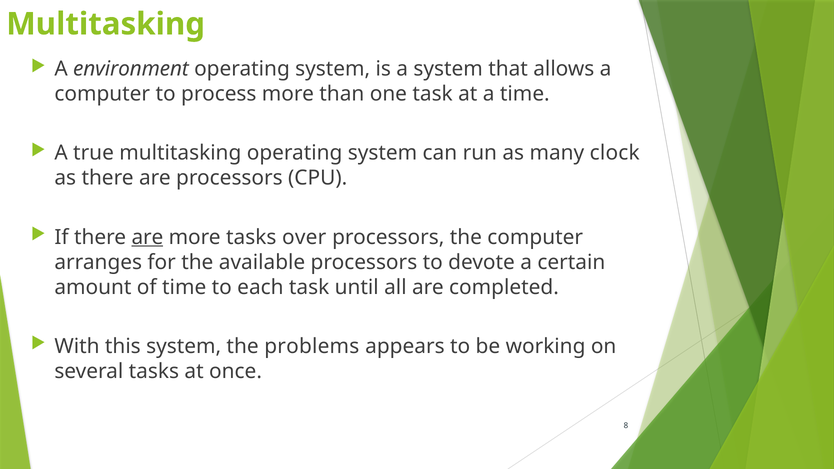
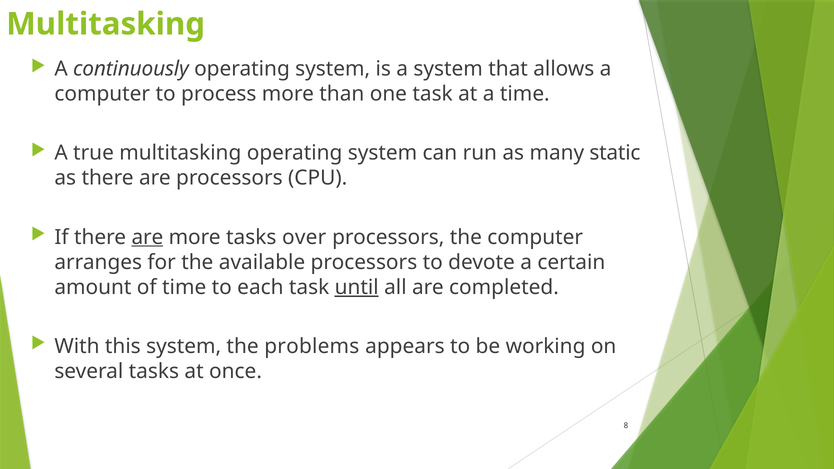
environment: environment -> continuously
clock: clock -> static
until underline: none -> present
